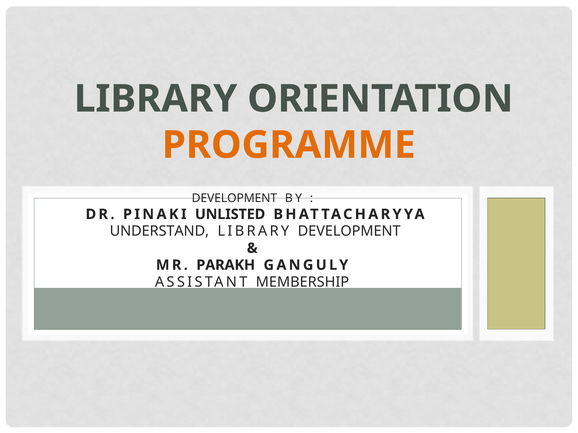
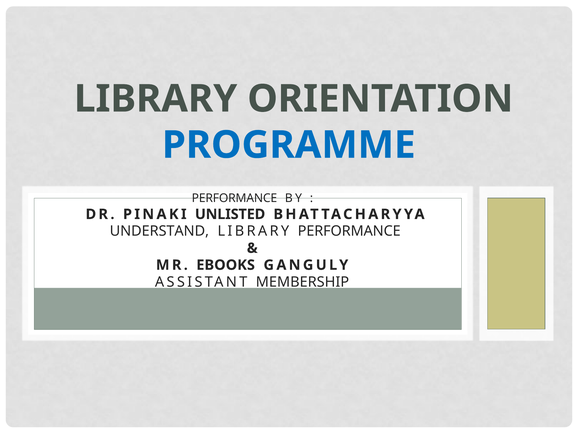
PROGRAMME colour: orange -> blue
DEVELOPMENT at (234, 198): DEVELOPMENT -> PERFORMANCE
LIBRARY DEVELOPMENT: DEVELOPMENT -> PERFORMANCE
PARAKH: PARAKH -> EBOOKS
